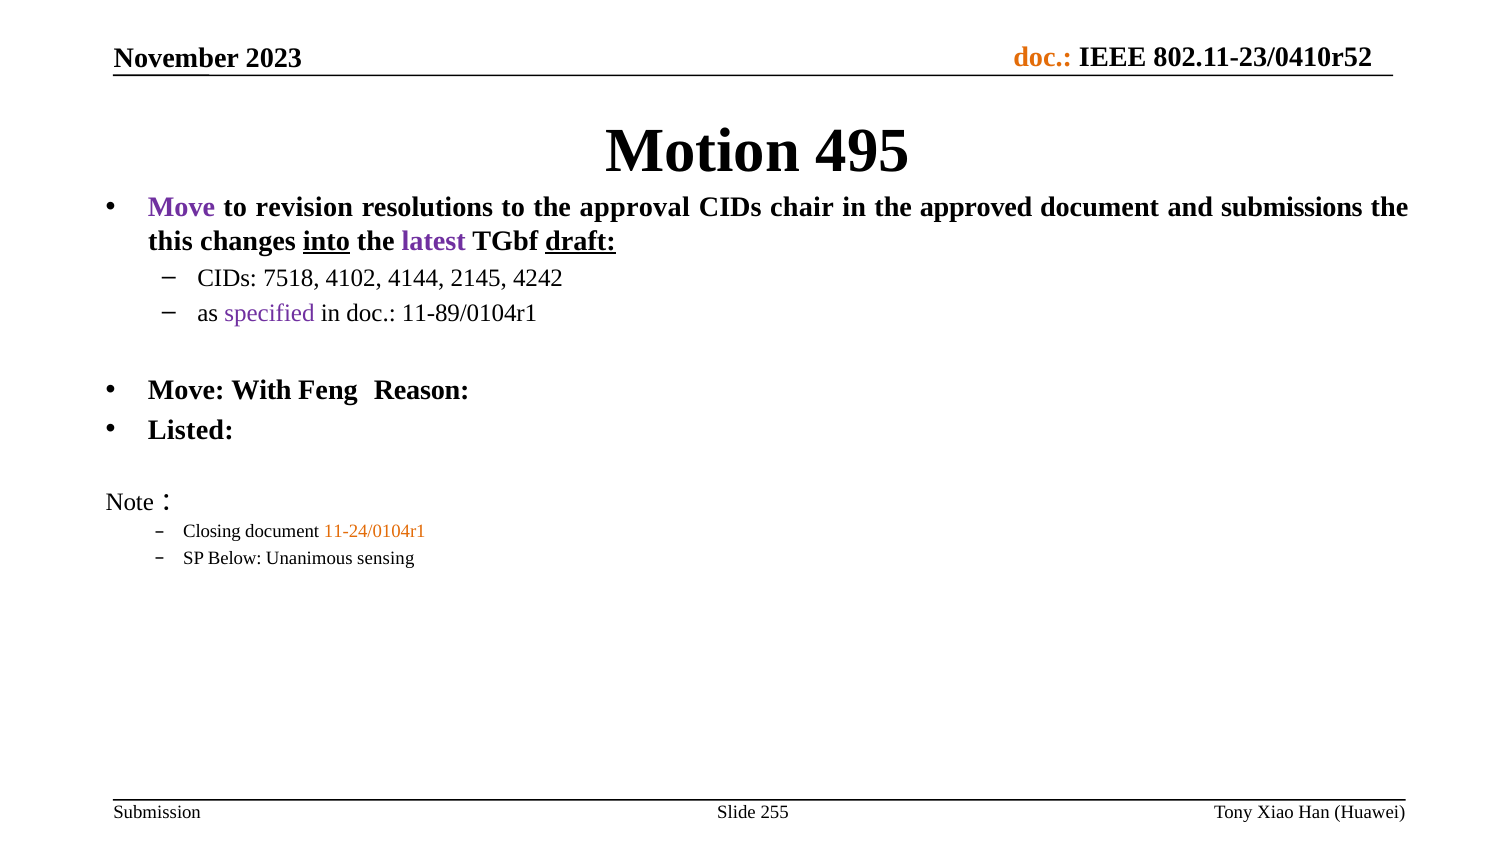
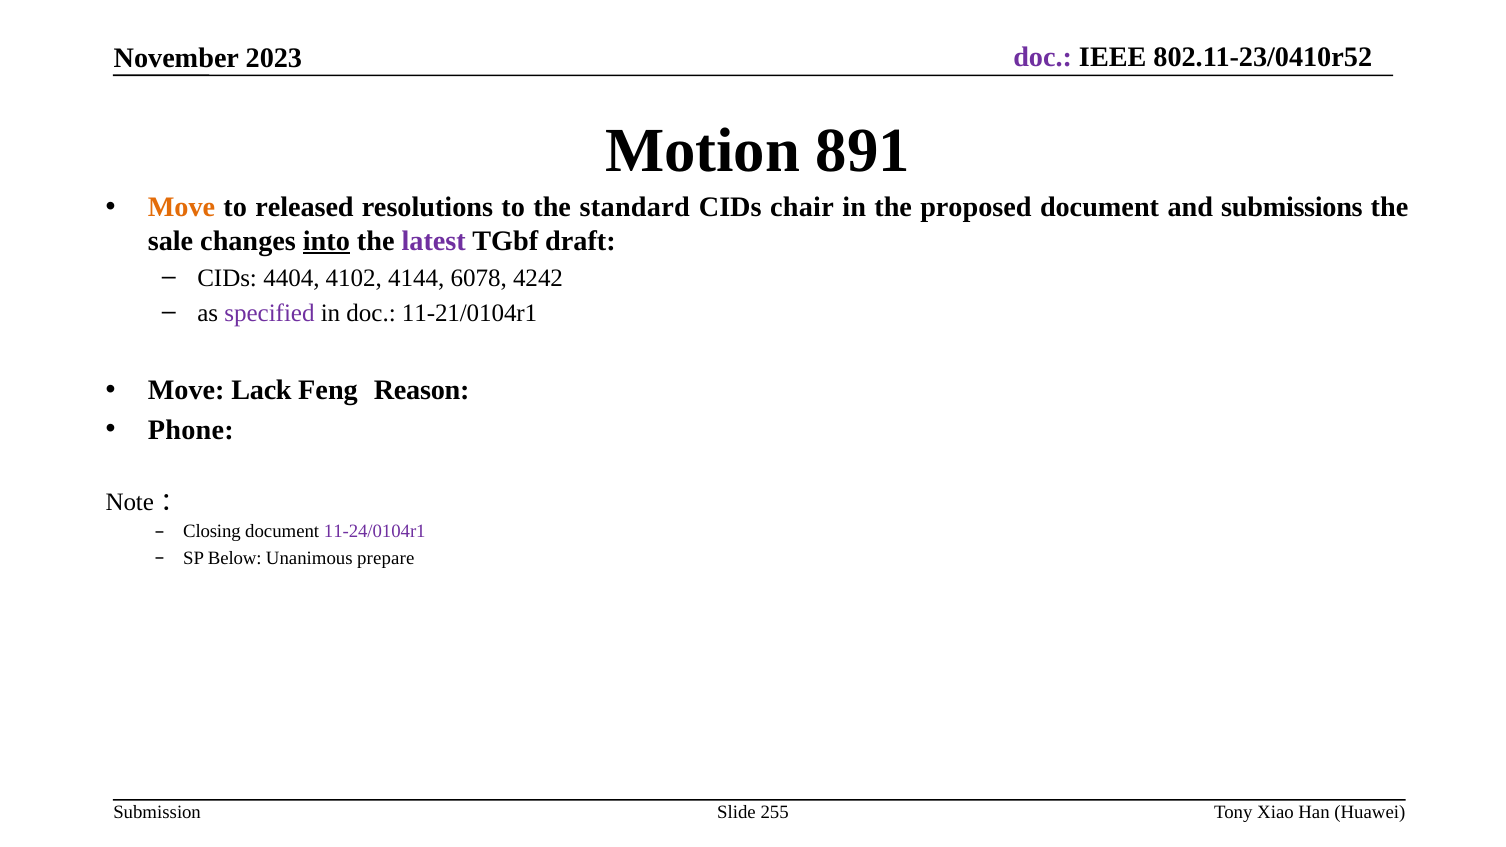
doc at (1043, 57) colour: orange -> purple
495: 495 -> 891
Move at (182, 207) colour: purple -> orange
revision: revision -> released
approval: approval -> standard
approved: approved -> proposed
this: this -> sale
draft underline: present -> none
7518: 7518 -> 4404
2145: 2145 -> 6078
11-89/0104r1: 11-89/0104r1 -> 11-21/0104r1
With: With -> Lack
Listed: Listed -> Phone
11-24/0104r1 colour: orange -> purple
sensing: sensing -> prepare
